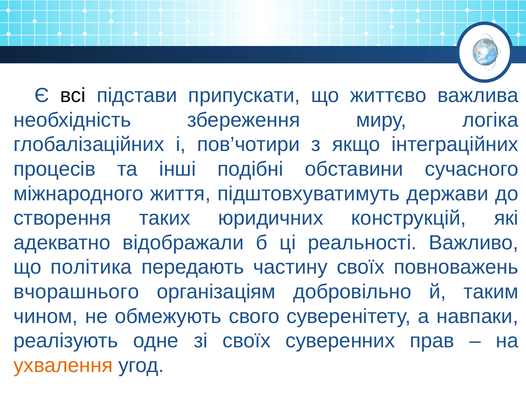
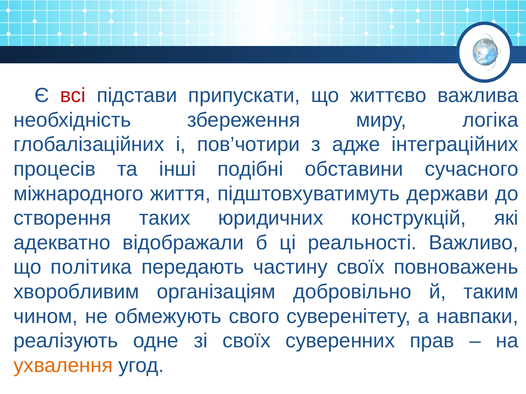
всі colour: black -> red
якщо: якщо -> адже
вчорашнього: вчорашнього -> хворобливим
